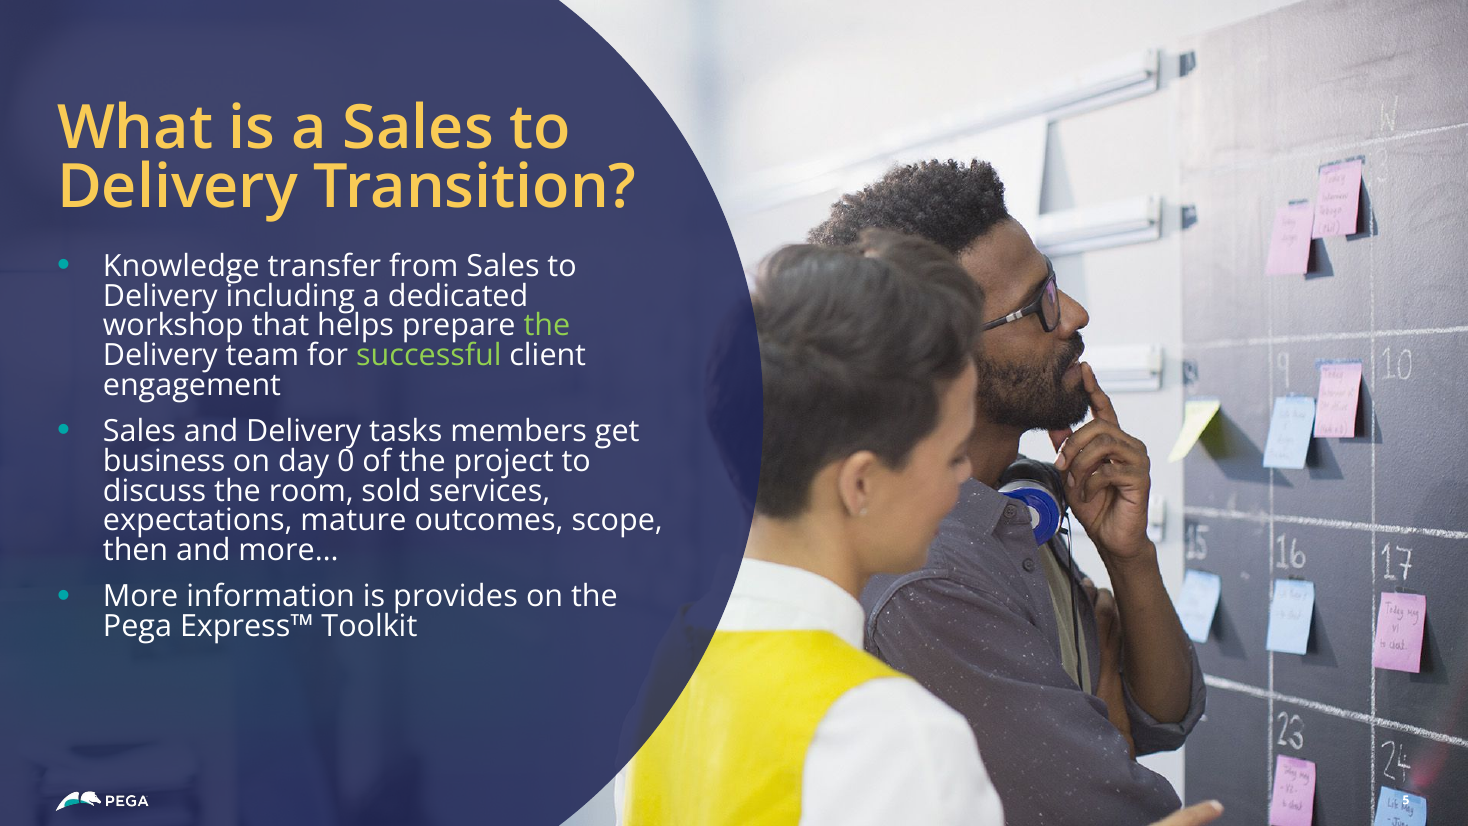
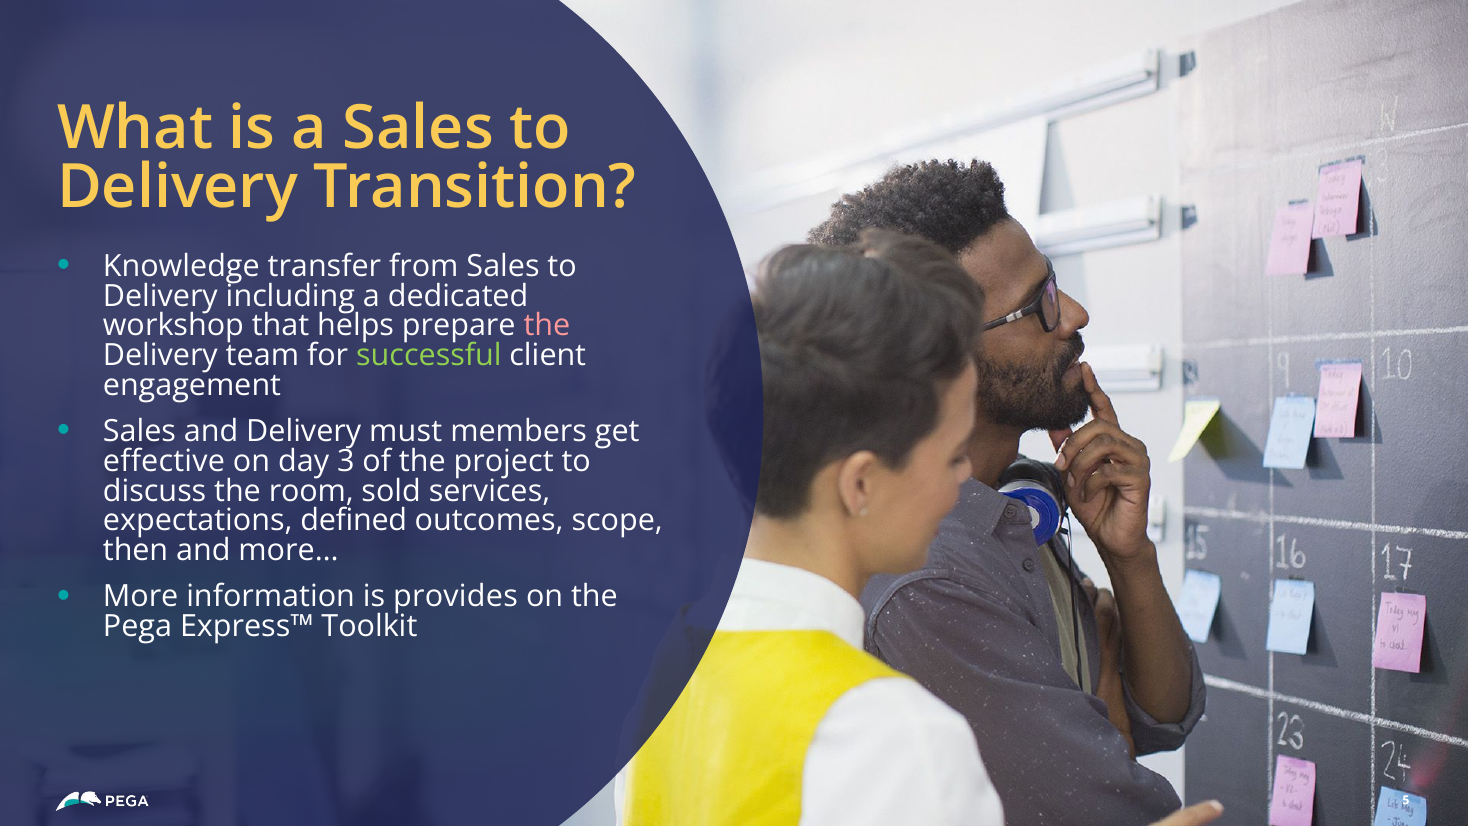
the at (547, 326) colour: light green -> pink
tasks: tasks -> must
business: business -> effective
0: 0 -> 3
mature: mature -> defined
